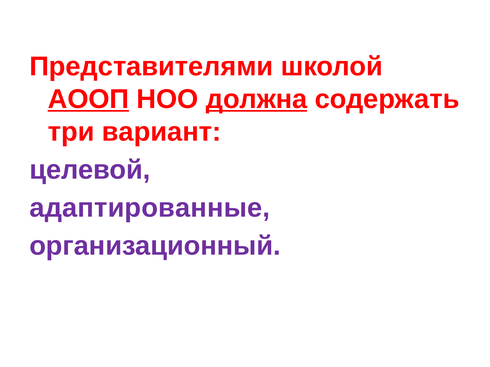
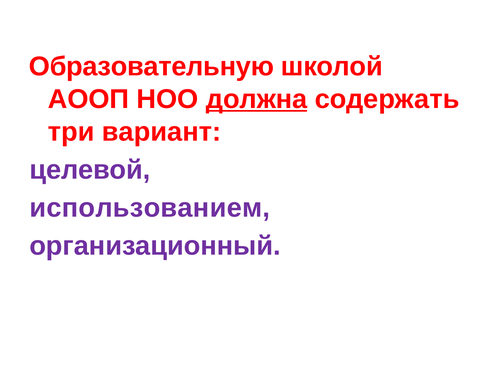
Представителями: Представителями -> Образовательную
АООП underline: present -> none
адаптированные: адаптированные -> использованием
